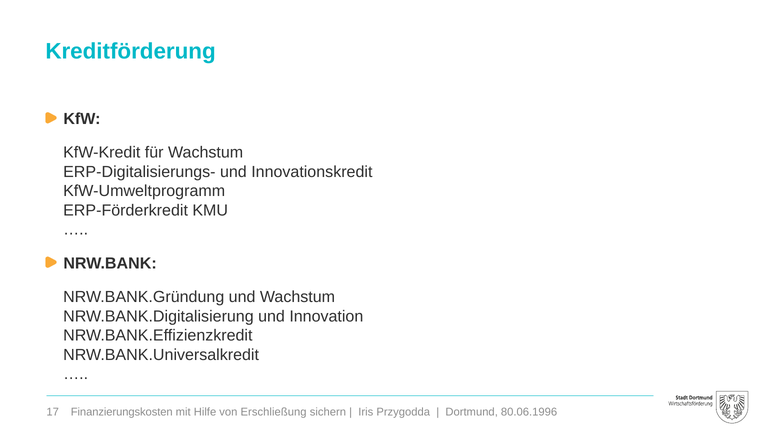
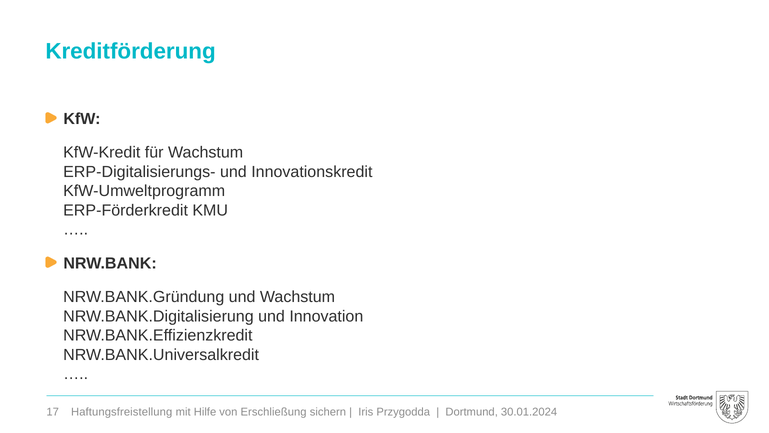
Finanzierungskosten: Finanzierungskosten -> Haftungsfreistellung
80.06.1996: 80.06.1996 -> 30.01.2024
